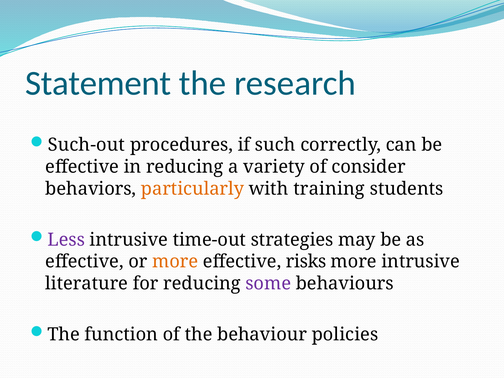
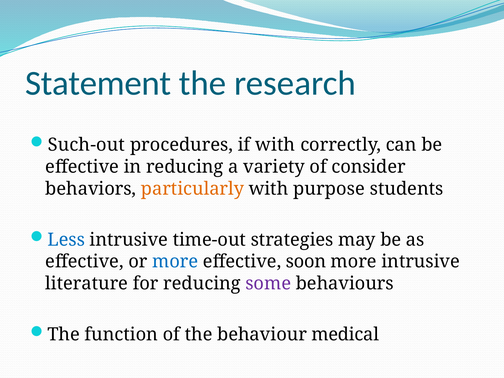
if such: such -> with
training: training -> purpose
Less colour: purple -> blue
more at (175, 262) colour: orange -> blue
risks: risks -> soon
policies: policies -> medical
